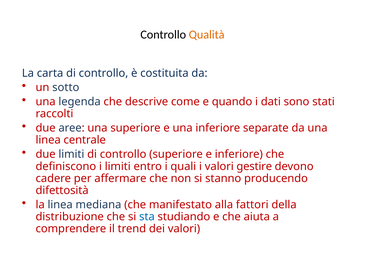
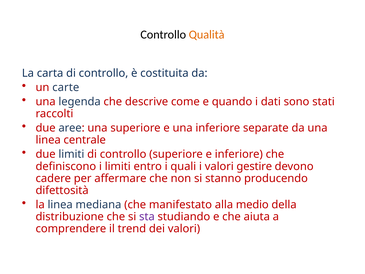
sotto: sotto -> carte
fattori: fattori -> medio
sta colour: blue -> purple
